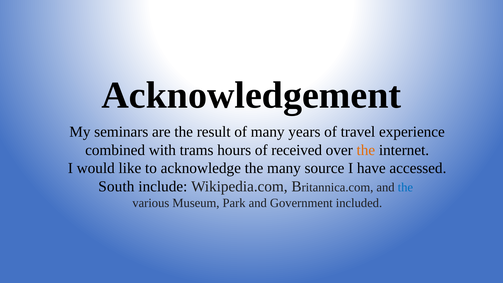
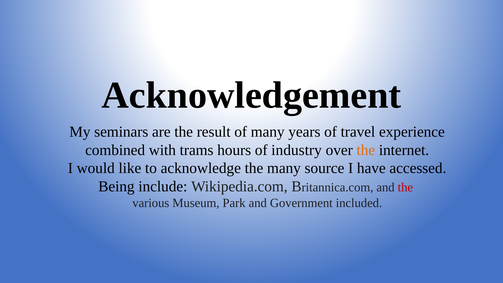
received: received -> industry
South: South -> Being
the at (405, 187) colour: blue -> red
